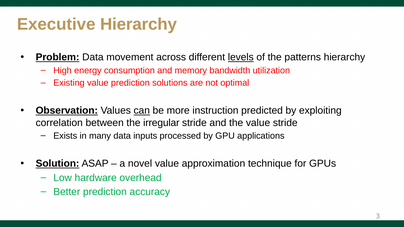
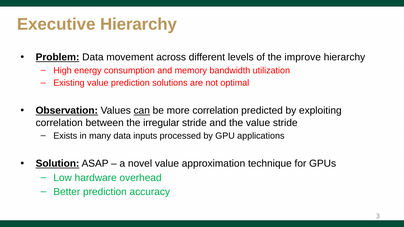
levels underline: present -> none
patterns: patterns -> improve
more instruction: instruction -> correlation
